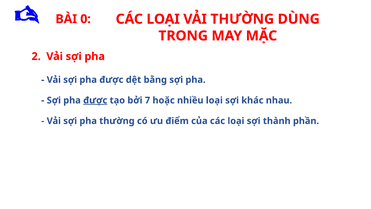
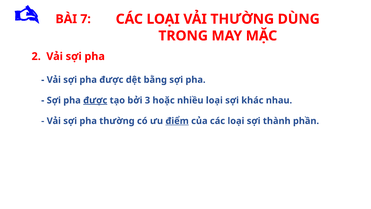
0: 0 -> 7
7: 7 -> 3
điểm underline: none -> present
